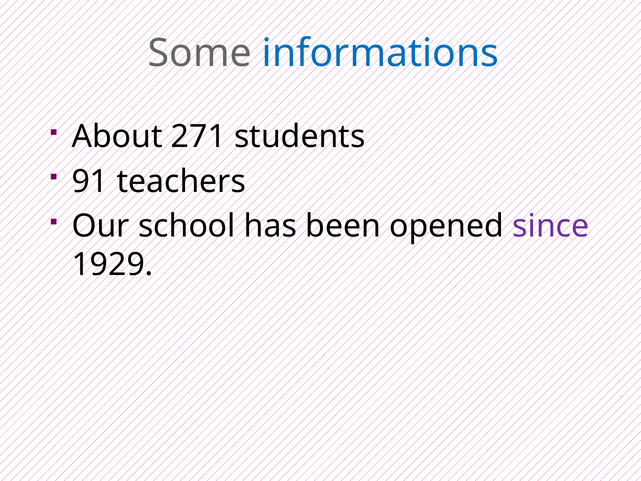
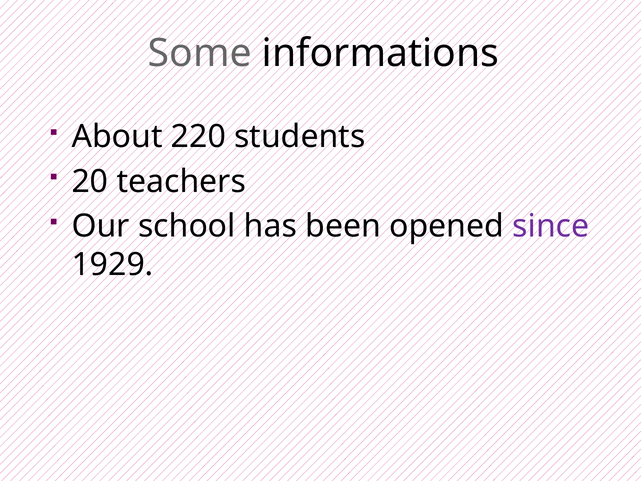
informations colour: blue -> black
271: 271 -> 220
91: 91 -> 20
